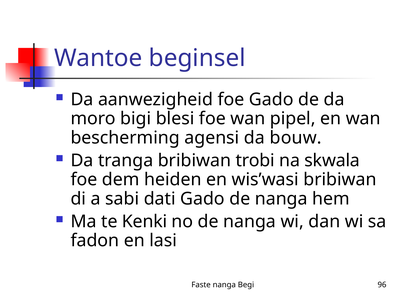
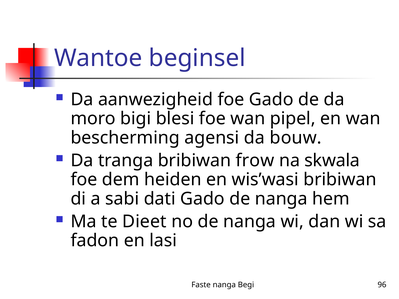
trobi: trobi -> frow
Kenki: Kenki -> Dieet
